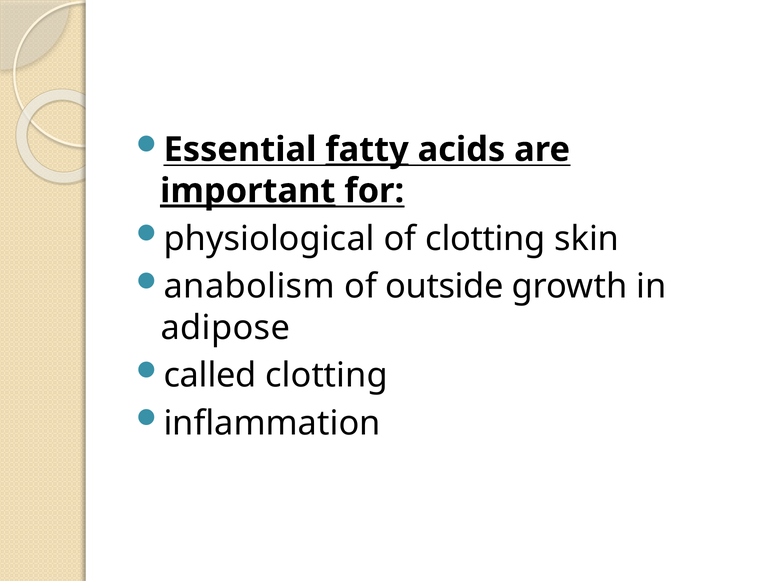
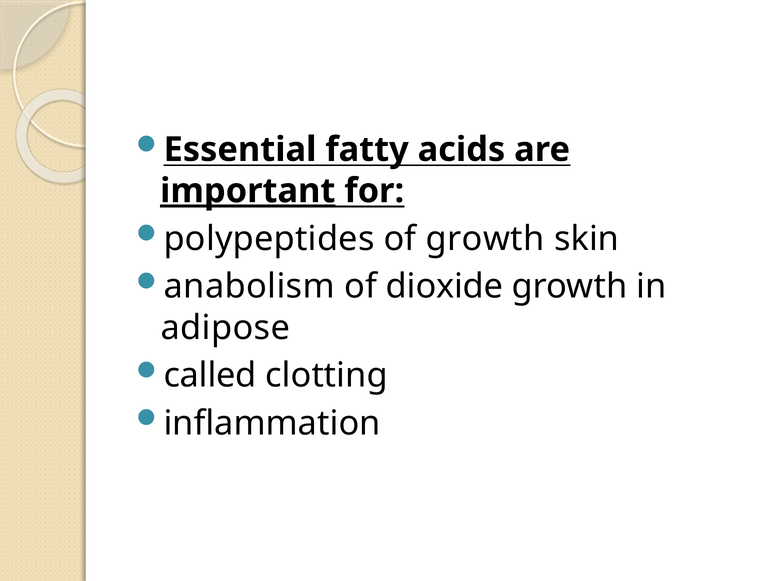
fatty underline: present -> none
physiological: physiological -> polypeptides
of clotting: clotting -> growth
outside: outside -> dioxide
